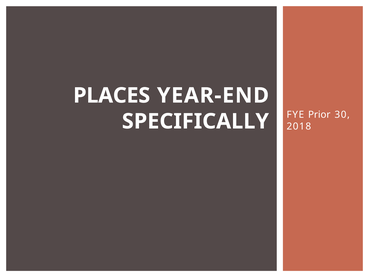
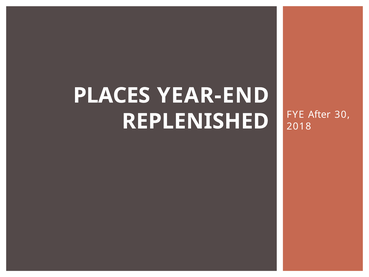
Prior: Prior -> After
SPECIFICALLY: SPECIFICALLY -> REPLENISHED
